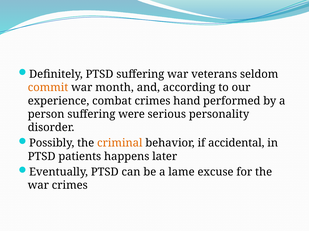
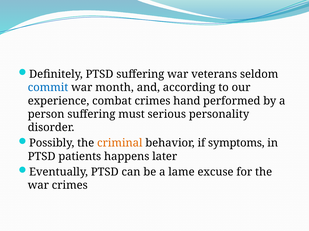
commit colour: orange -> blue
were: were -> must
accidental: accidental -> symptoms
